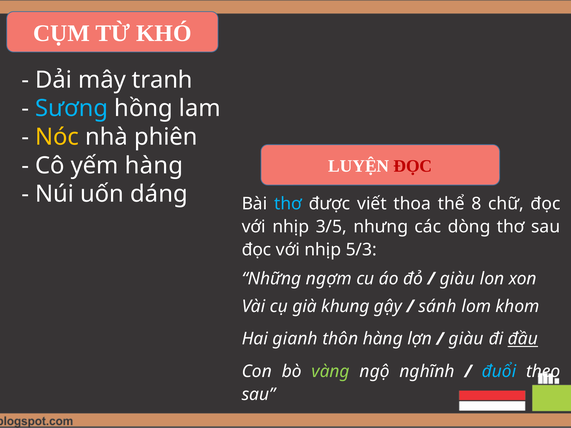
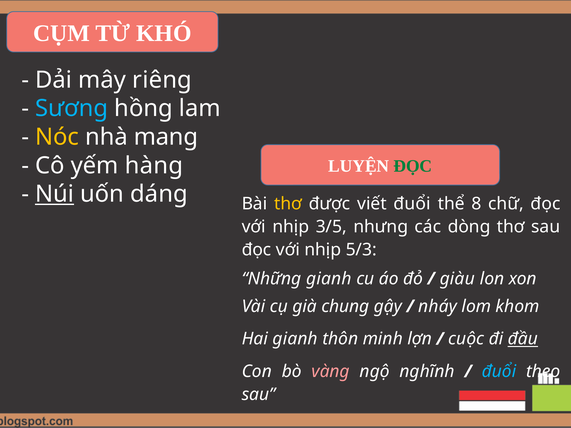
tranh: tranh -> riêng
phiên: phiên -> mang
ĐỌC colour: red -> green
Núi underline: none -> present
thơ at (288, 204) colour: light blue -> yellow
viết thoa: thoa -> đuổi
Những ngợm: ngợm -> gianh
khung: khung -> chung
sánh: sánh -> nháy
thôn hàng: hàng -> minh
giàu at (466, 339): giàu -> cuộc
vàng colour: light green -> pink
